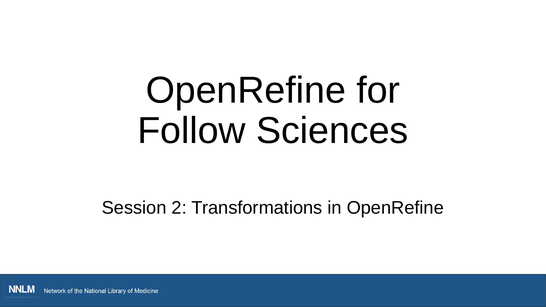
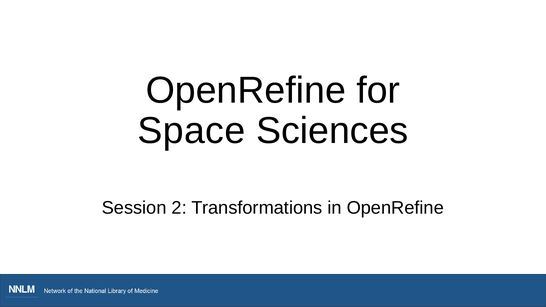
Follow: Follow -> Space
